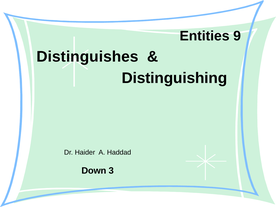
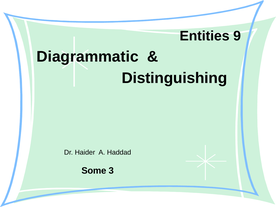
Distinguishes: Distinguishes -> Diagrammatic
Down: Down -> Some
